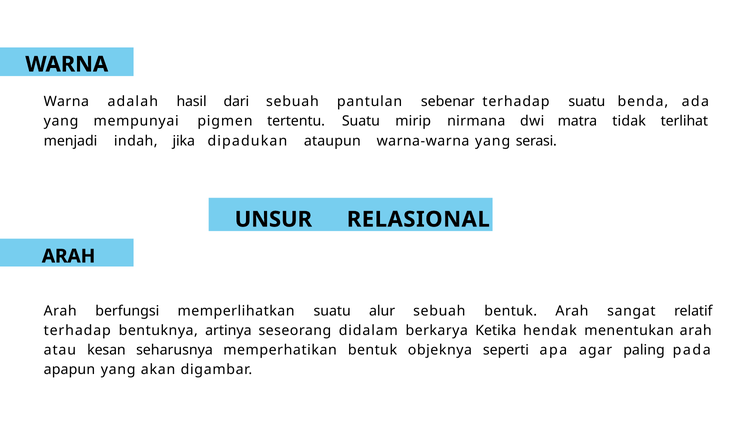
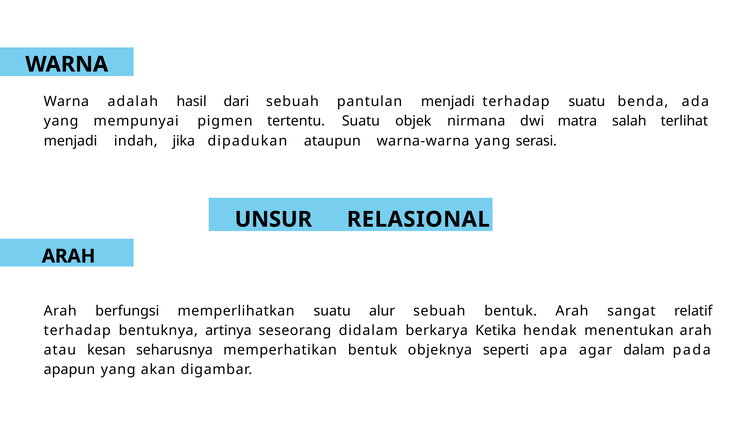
pantulan sebenar: sebenar -> menjadi
mirip: mirip -> objek
tidak: tidak -> salah
paling: paling -> dalam
